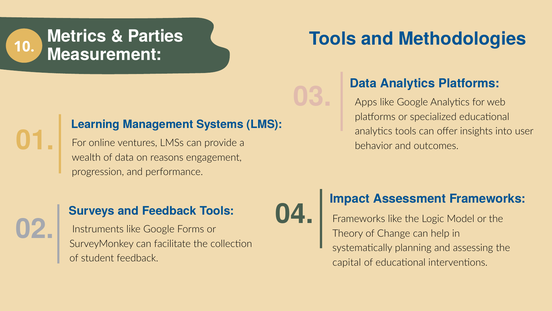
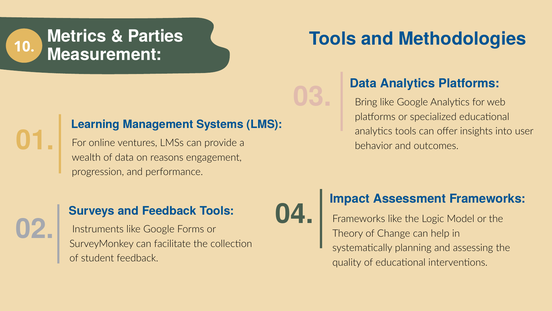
Apps: Apps -> Bring
capital: capital -> quality
